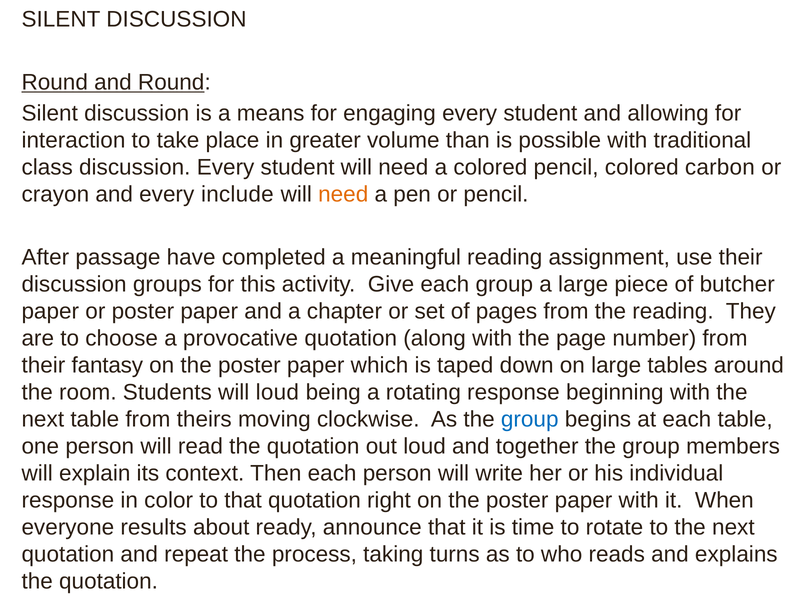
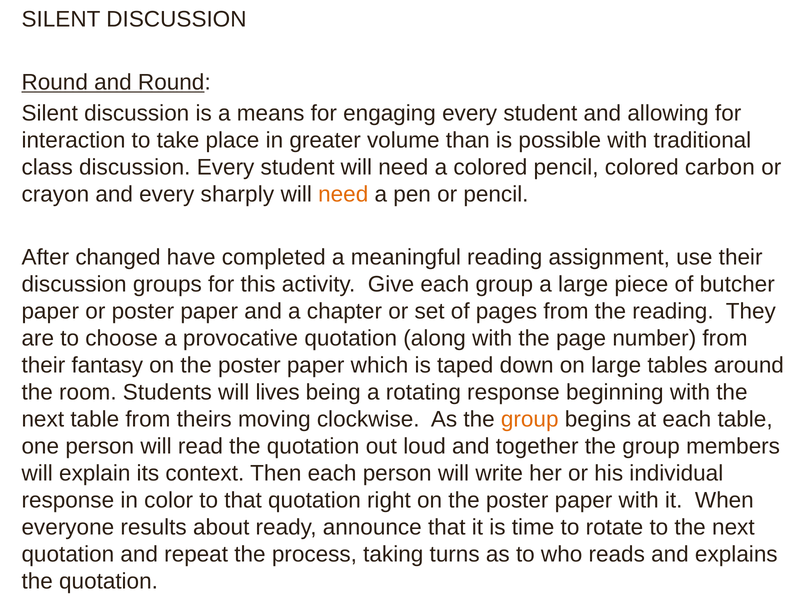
include: include -> sharply
passage: passage -> changed
will loud: loud -> lives
group at (530, 420) colour: blue -> orange
